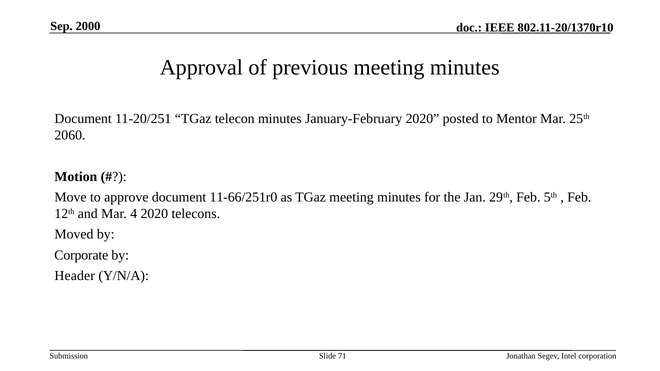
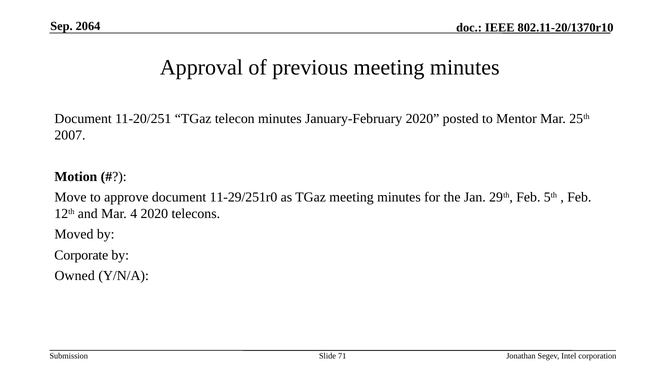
2000: 2000 -> 2064
2060: 2060 -> 2007
11-66/251r0: 11-66/251r0 -> 11-29/251r0
Header: Header -> Owned
